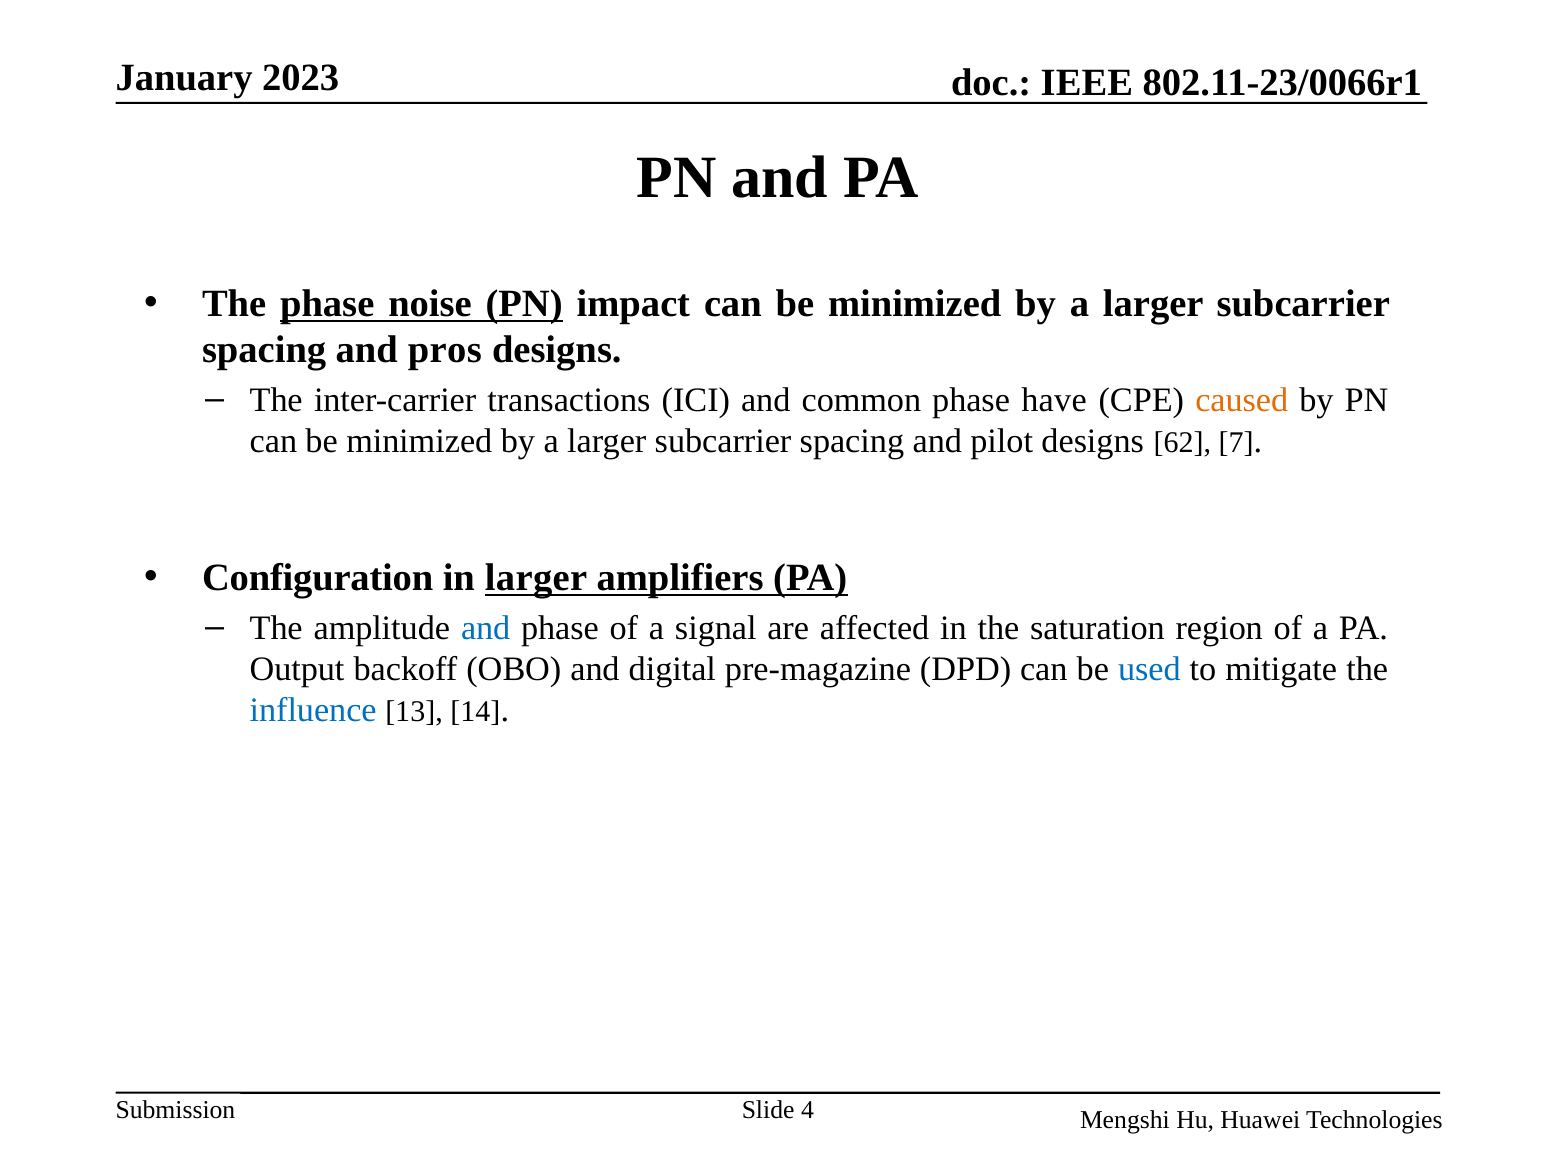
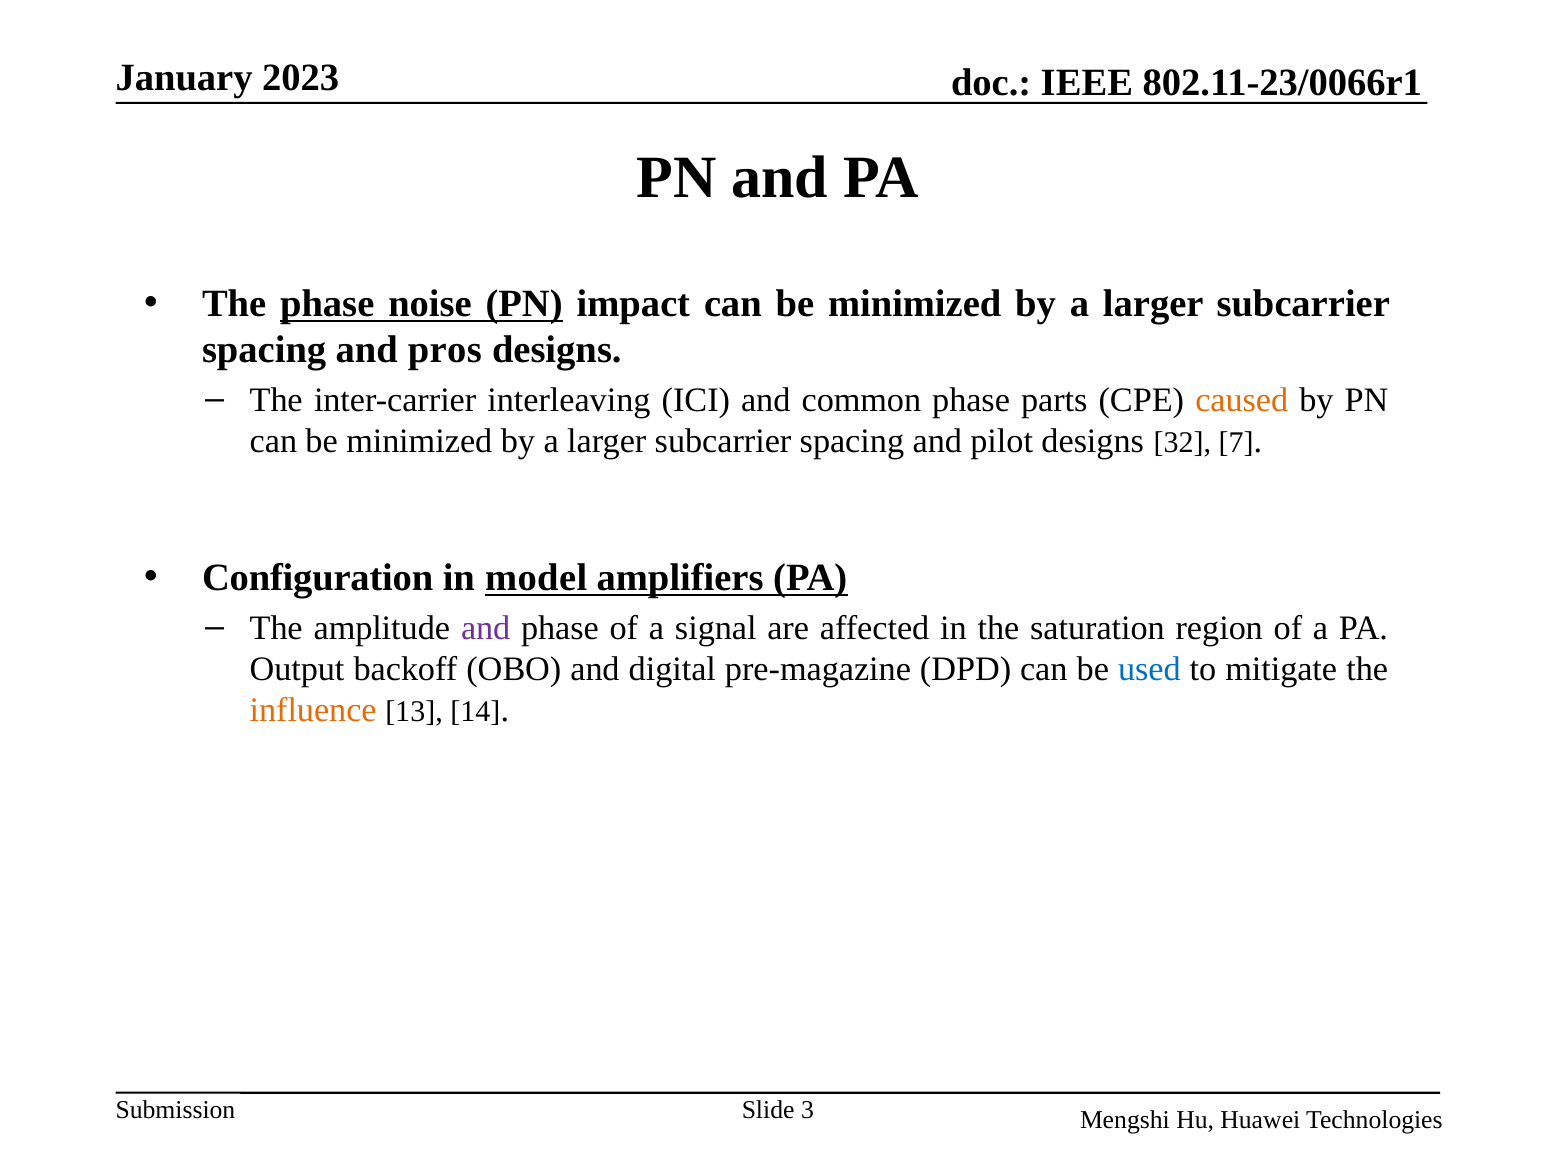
transactions: transactions -> interleaving
have: have -> parts
62: 62 -> 32
in larger: larger -> model
and at (486, 628) colour: blue -> purple
influence colour: blue -> orange
4: 4 -> 3
